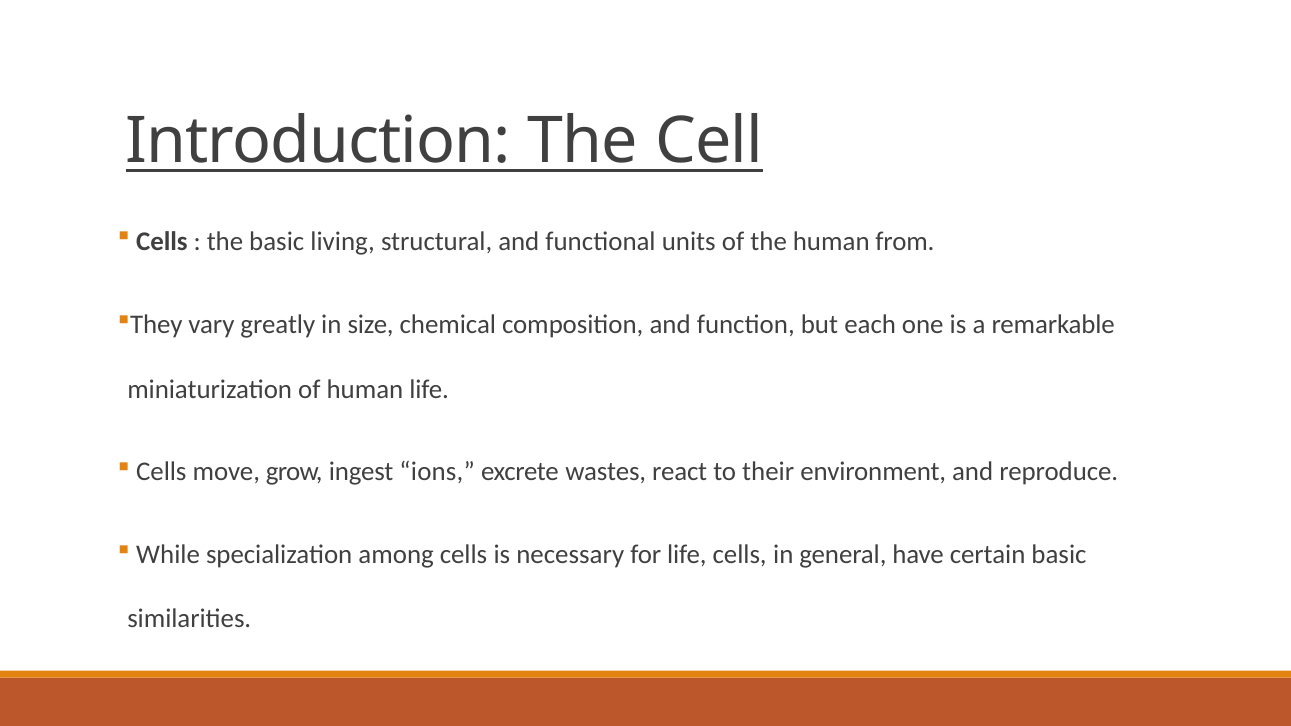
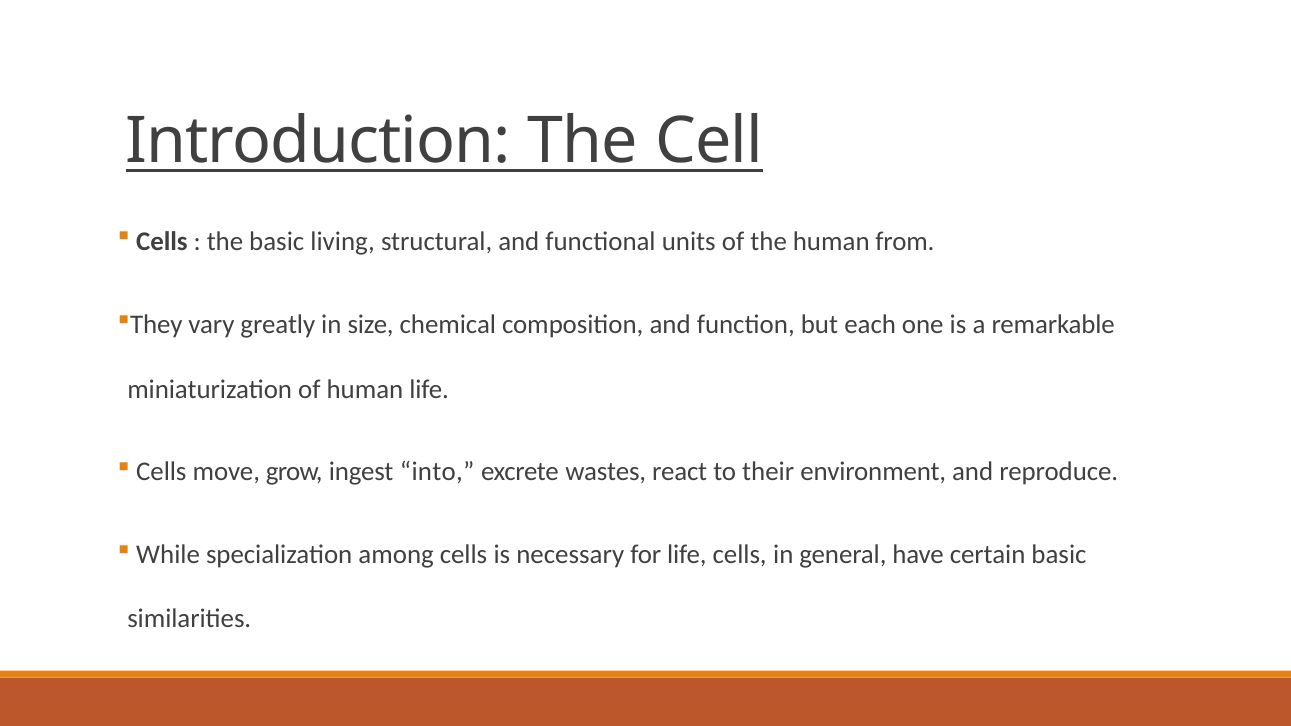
ions: ions -> into
